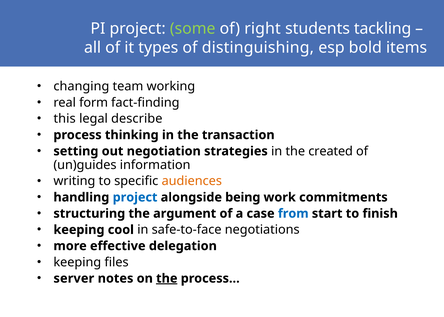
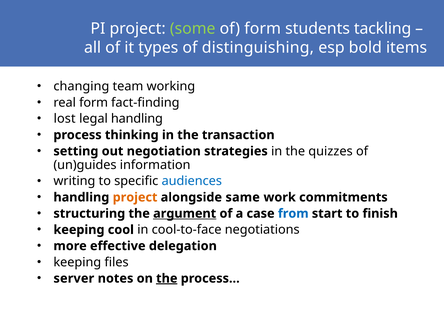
of right: right -> form
this: this -> lost
legal describe: describe -> handling
created: created -> quizzes
audiences colour: orange -> blue
project at (135, 197) colour: blue -> orange
being: being -> same
argument underline: none -> present
safe-to-face: safe-to-face -> cool-to-face
